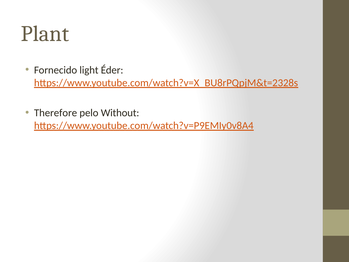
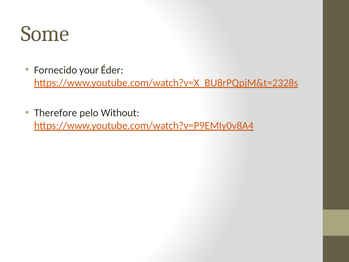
Plant: Plant -> Some
light: light -> your
